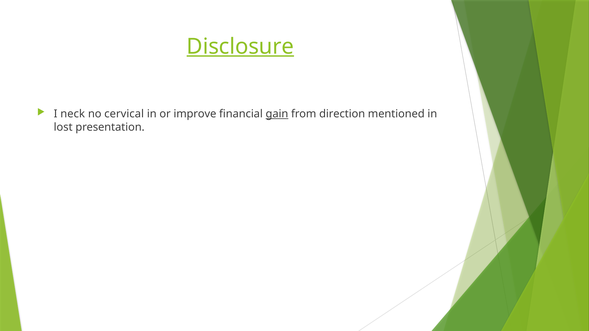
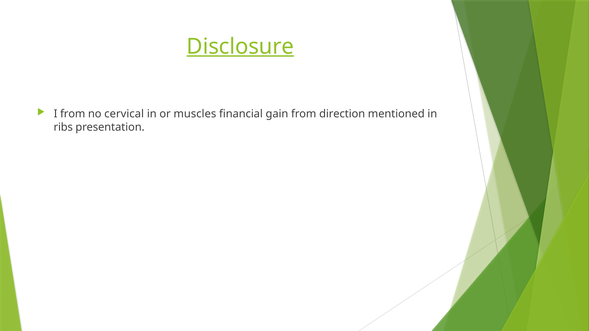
I neck: neck -> from
improve: improve -> muscles
gain underline: present -> none
lost: lost -> ribs
